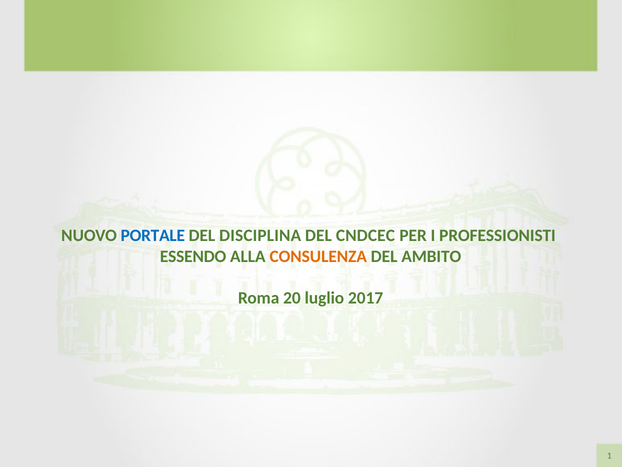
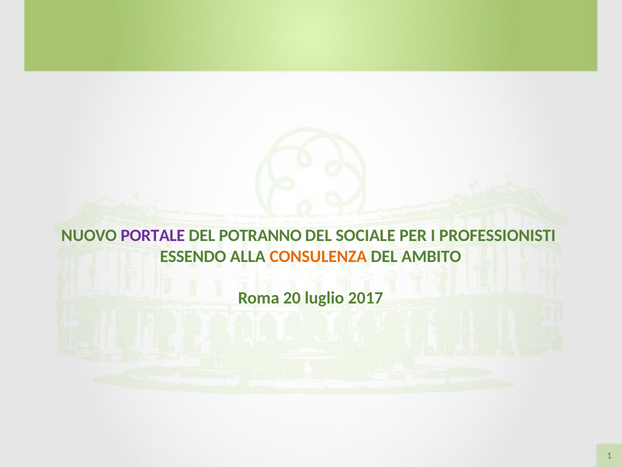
PORTALE colour: blue -> purple
DISCIPLINA: DISCIPLINA -> POTRANNO
CNDCEC: CNDCEC -> SOCIALE
